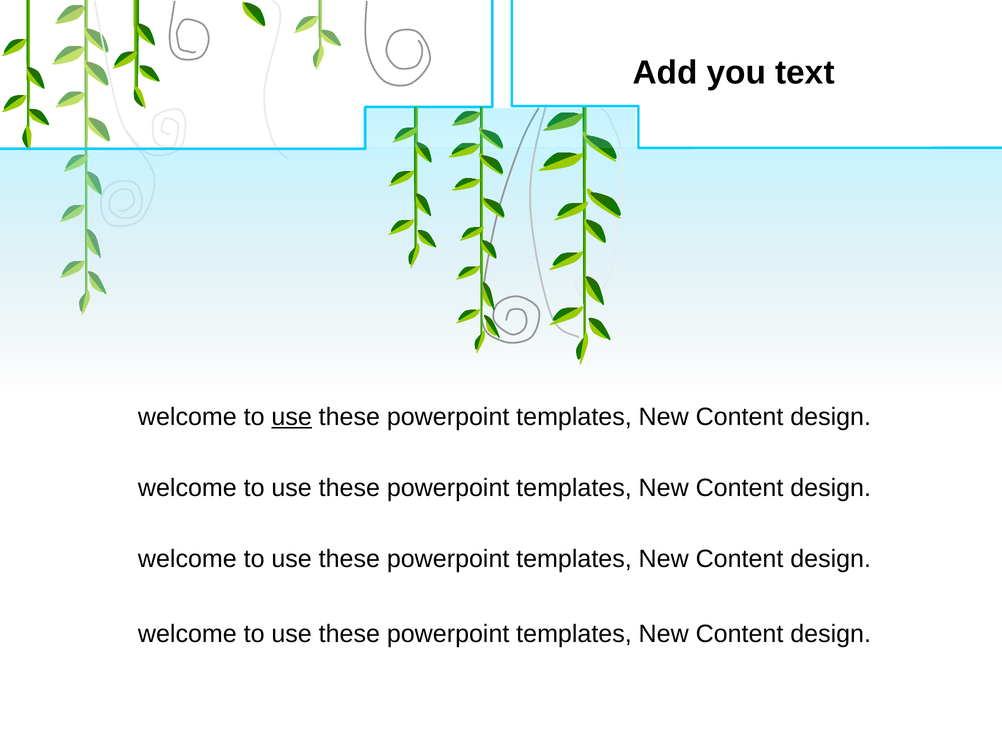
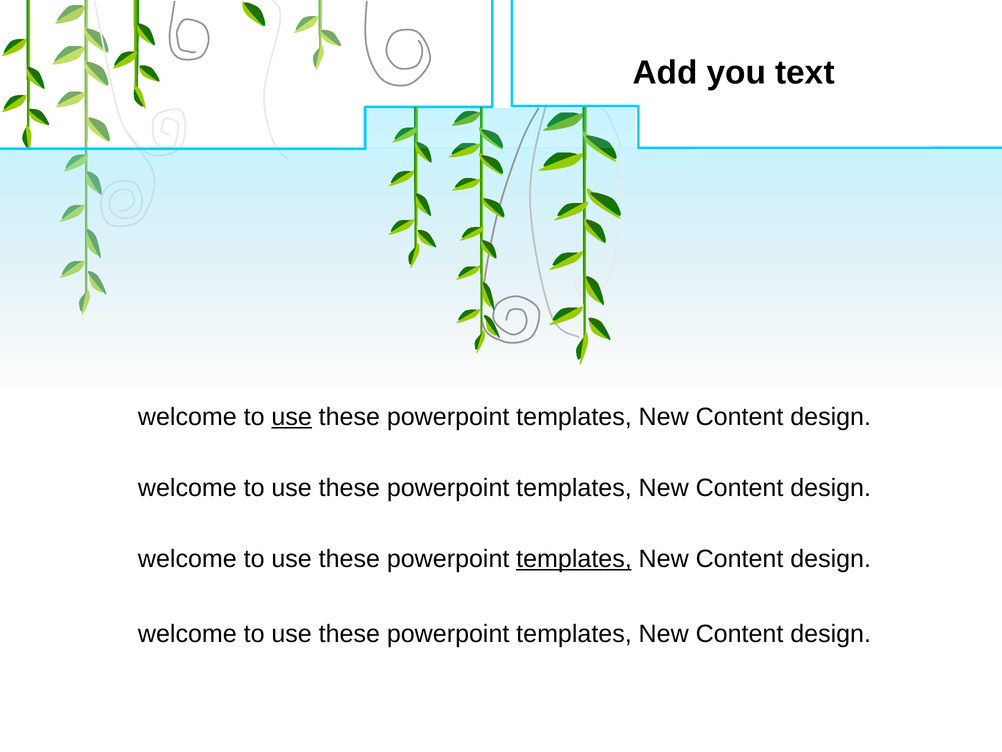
templates at (574, 559) underline: none -> present
